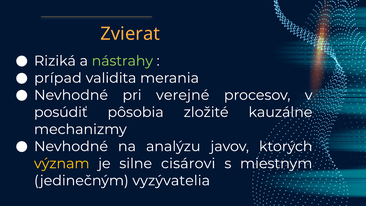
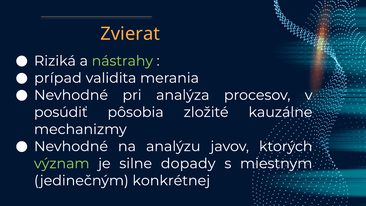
verejné: verejné -> analýza
význam colour: yellow -> light green
cisárovi: cisárovi -> dopady
vyzývatelia: vyzývatelia -> konkrétnej
